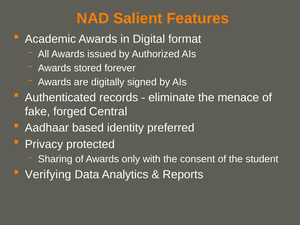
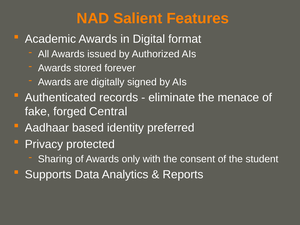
Verifying: Verifying -> Supports
